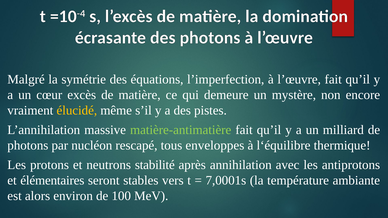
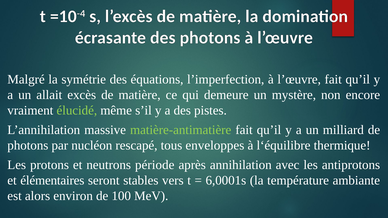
cœur: cœur -> allait
élucidé colour: yellow -> light green
stabilité: stabilité -> période
7,0001s: 7,0001s -> 6,0001s
